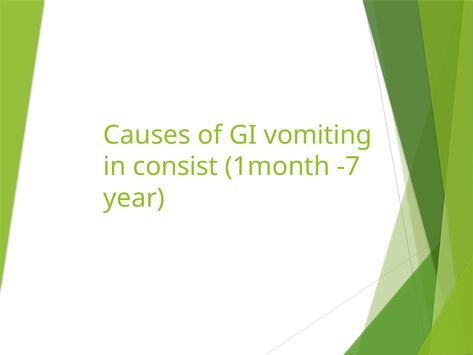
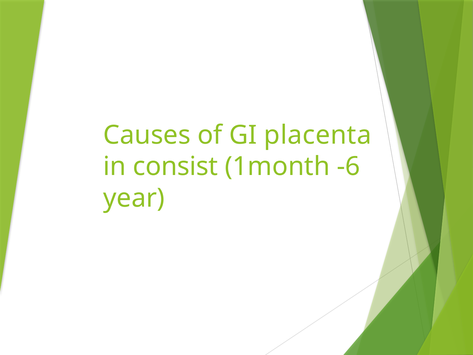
vomiting: vomiting -> placenta
-7: -7 -> -6
